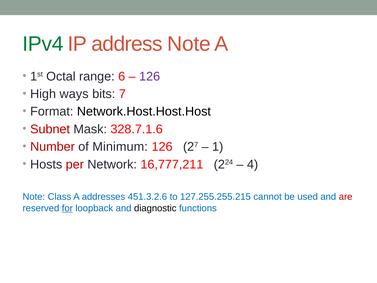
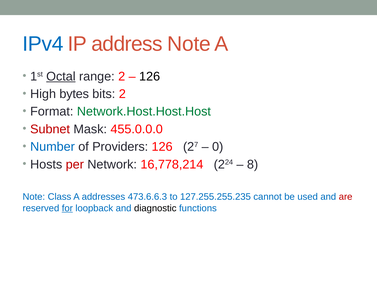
IPv4 colour: green -> blue
Octal underline: none -> present
range 6: 6 -> 2
126 at (150, 76) colour: purple -> black
ways: ways -> bytes
bits 7: 7 -> 2
Network.Host.Host.Host colour: black -> green
328.7.1.6: 328.7.1.6 -> 455.0.0.0
Number colour: red -> blue
Minimum: Minimum -> Providers
1: 1 -> 0
16,777,211: 16,777,211 -> 16,778,214
4: 4 -> 8
451.3.2.6: 451.3.2.6 -> 473.6.6.3
127.255.255.215: 127.255.255.215 -> 127.255.255.235
